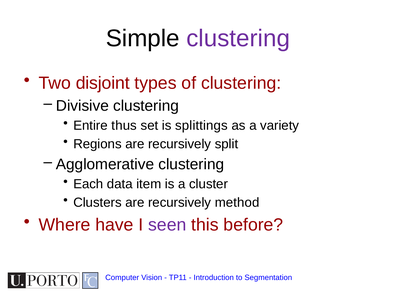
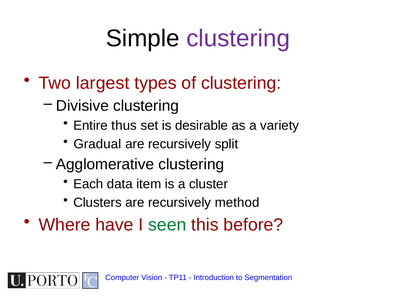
disjoint: disjoint -> largest
splittings: splittings -> desirable
Regions: Regions -> Gradual
seen colour: purple -> green
